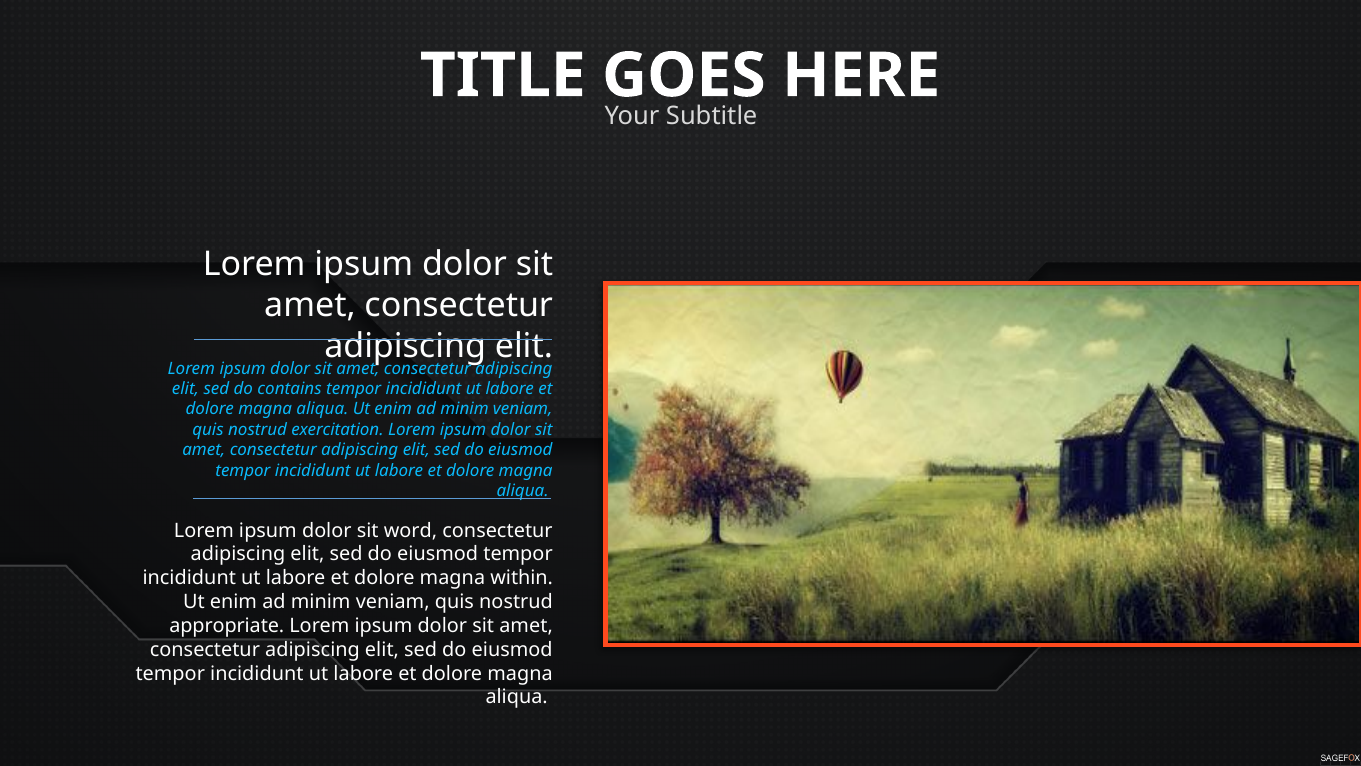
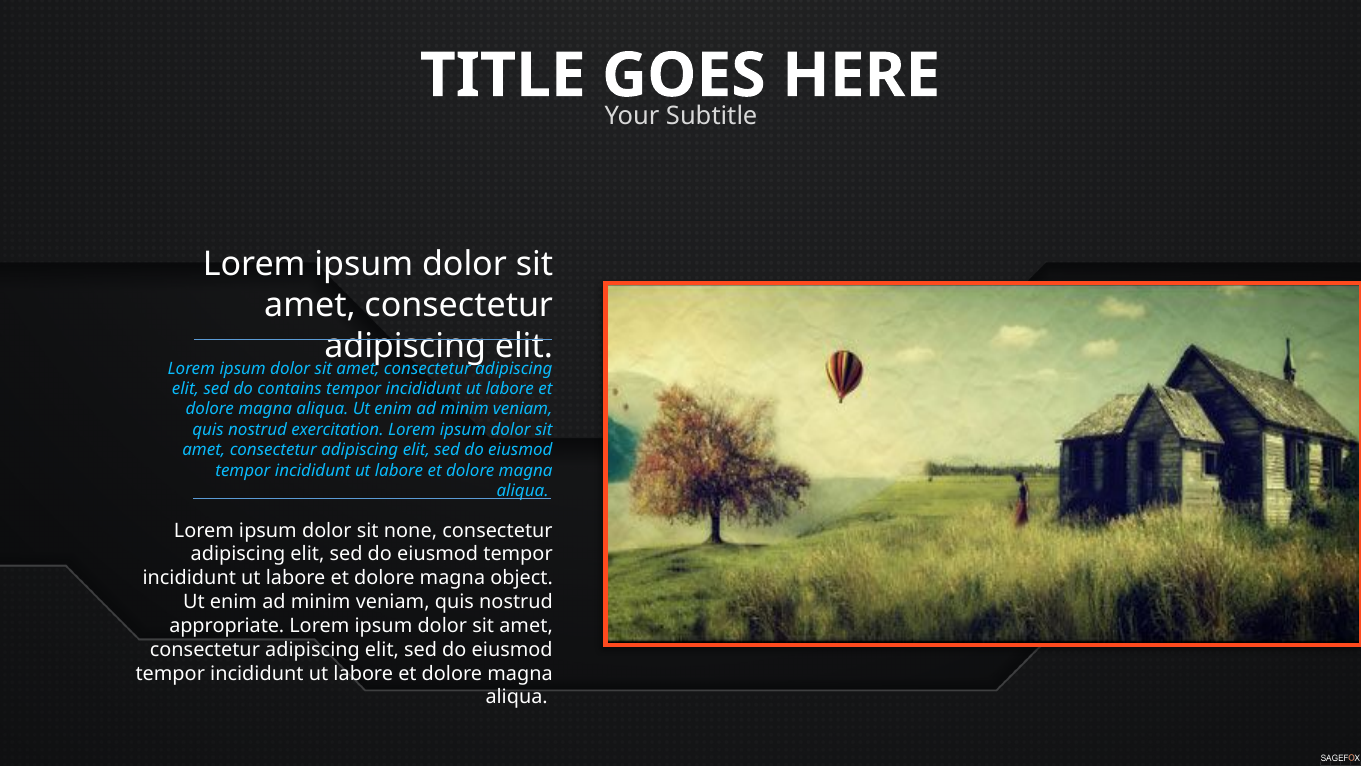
word: word -> none
within: within -> object
